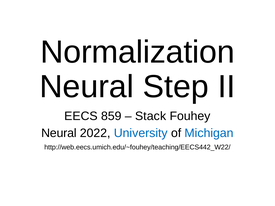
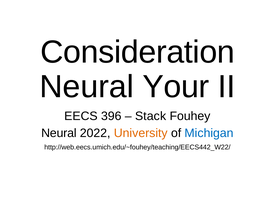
Normalization: Normalization -> Consideration
Step: Step -> Your
859: 859 -> 396
University colour: blue -> orange
